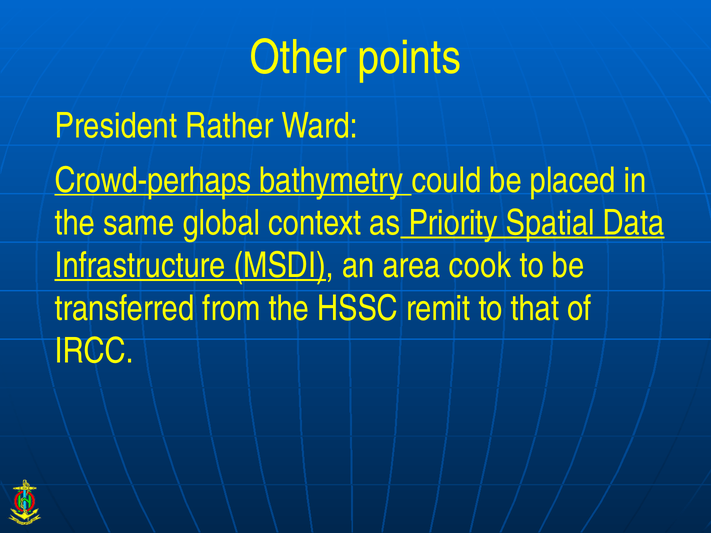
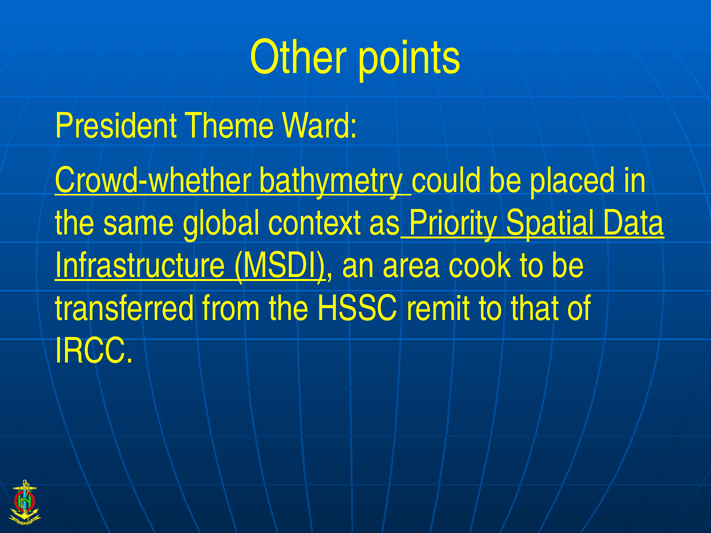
Rather: Rather -> Theme
Crowd-perhaps: Crowd-perhaps -> Crowd-whether
